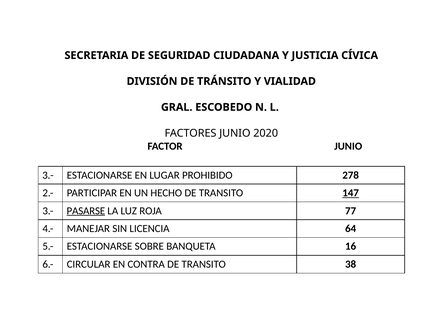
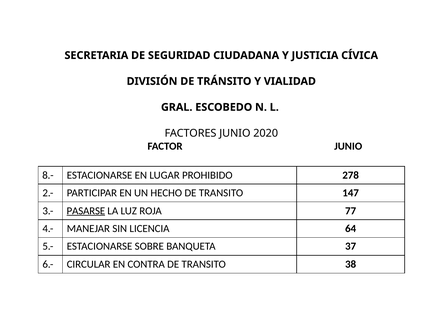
3.- at (48, 176): 3.- -> 8.-
147 underline: present -> none
16: 16 -> 37
